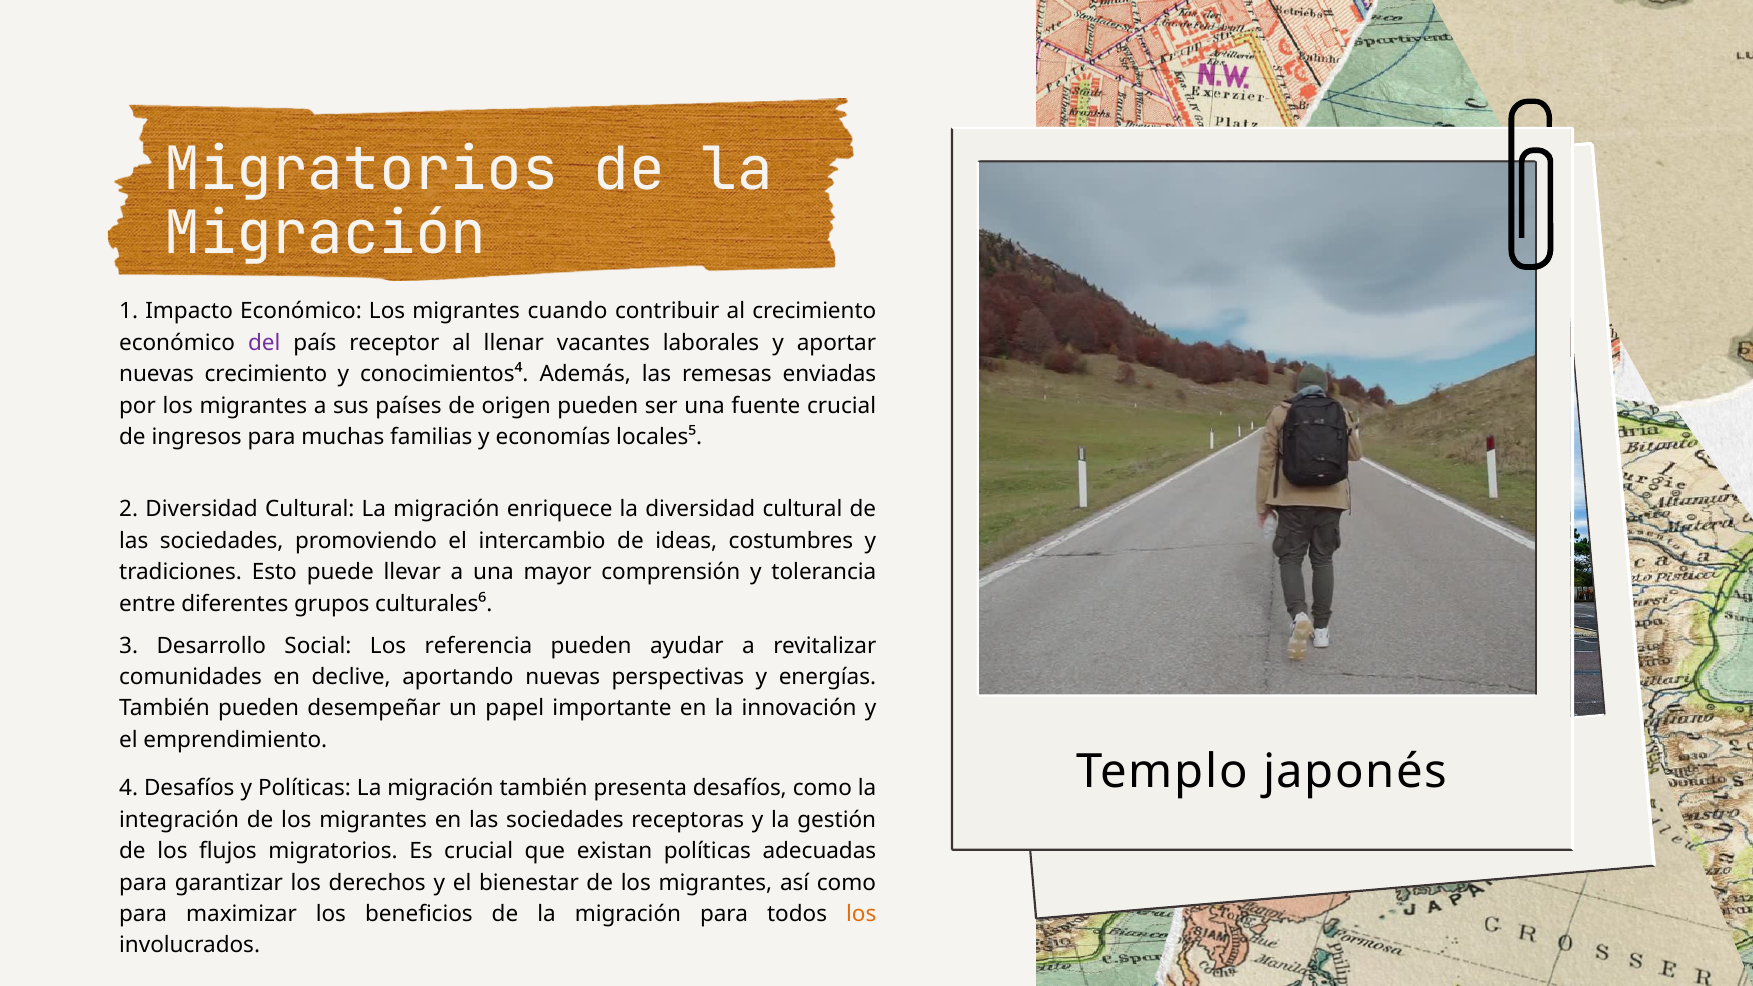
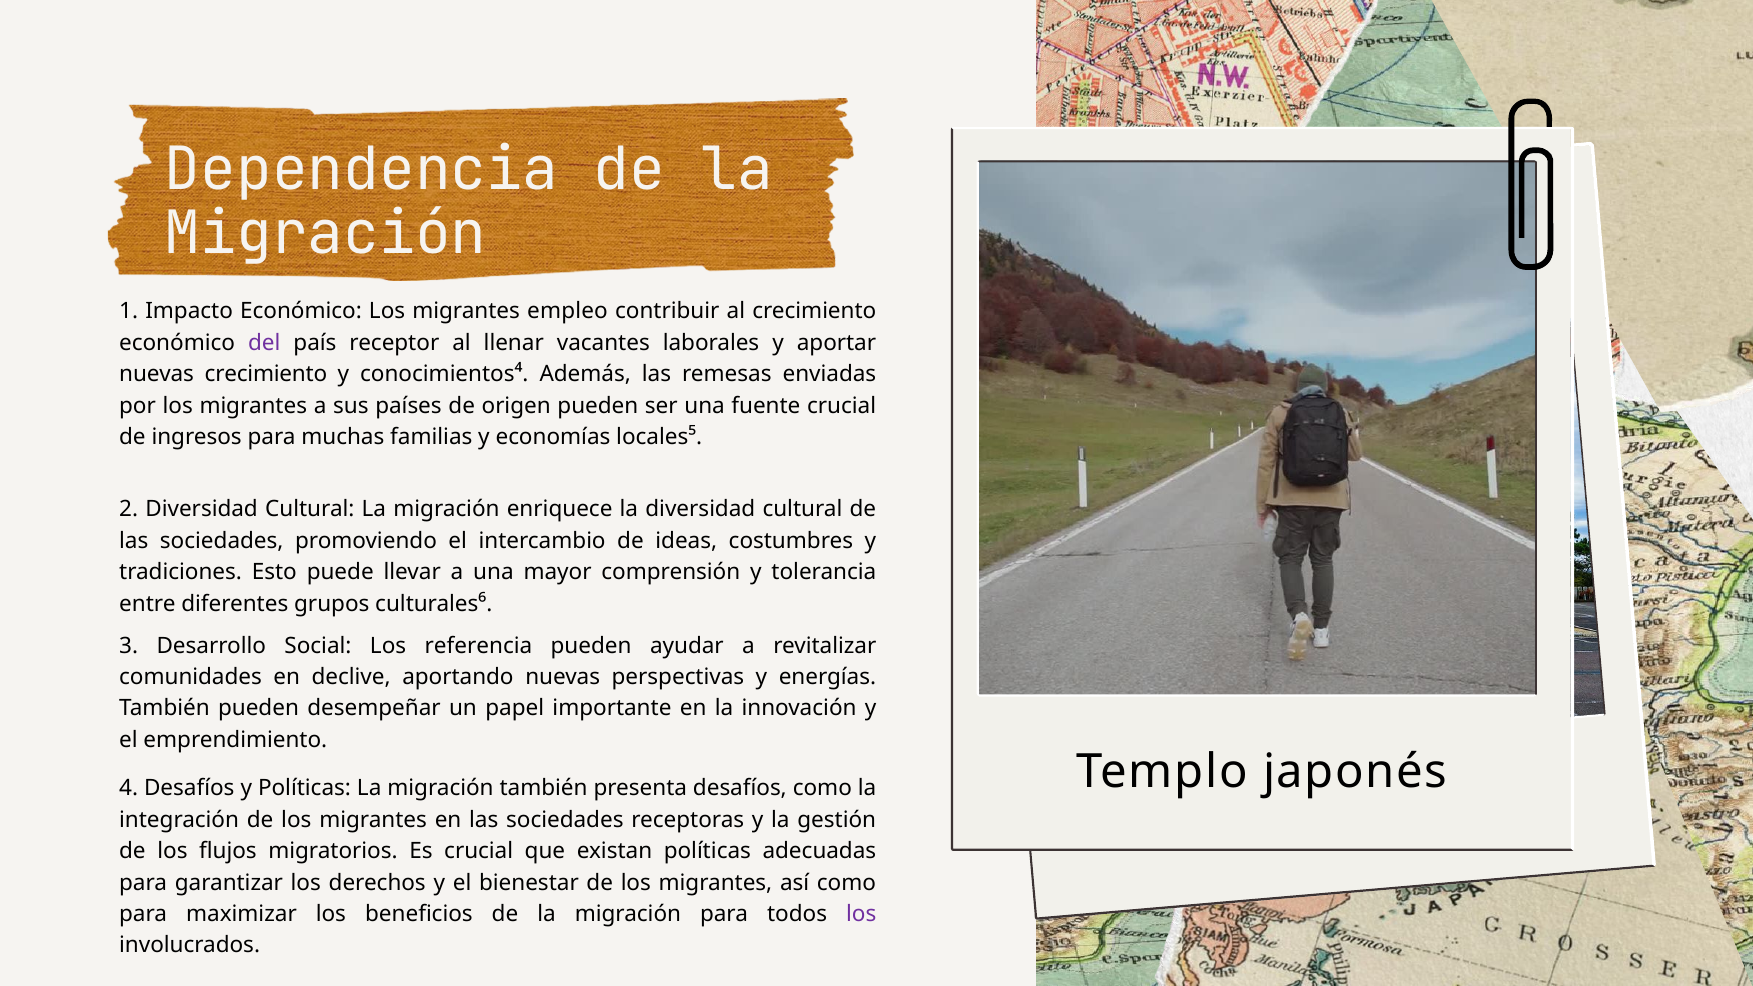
Migratorios at (362, 170): Migratorios -> Dependencia
cuando: cuando -> empleo
los at (861, 914) colour: orange -> purple
